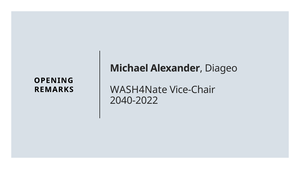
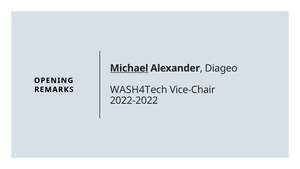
Michael underline: none -> present
WASH4Nate: WASH4Nate -> WASH4Tech
2040-2022: 2040-2022 -> 2022-2022
